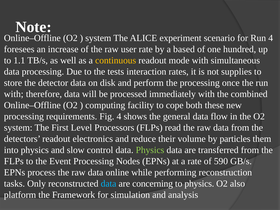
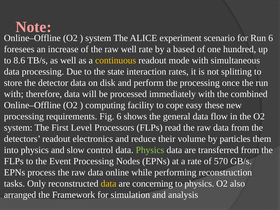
Note colour: white -> pink
Run 4: 4 -> 6
raw user: user -> well
1.1: 1.1 -> 8.6
tests: tests -> state
supplies: supplies -> splitting
both: both -> easy
Fig 4: 4 -> 6
590: 590 -> 570
data at (109, 184) colour: light blue -> yellow
platform: platform -> arranged
